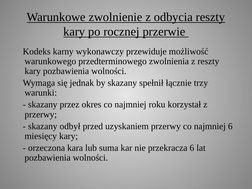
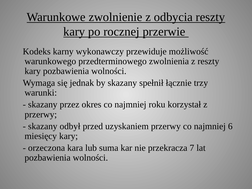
przekracza 6: 6 -> 7
